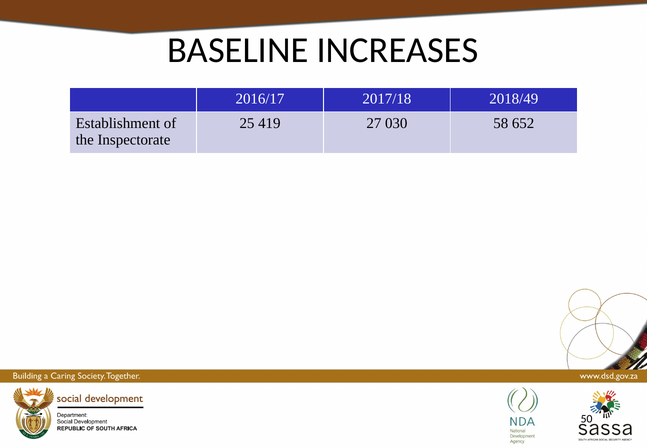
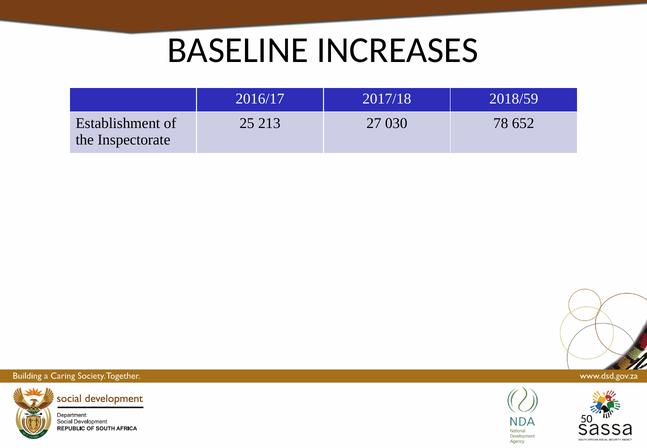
2018/49: 2018/49 -> 2018/59
419: 419 -> 213
58: 58 -> 78
